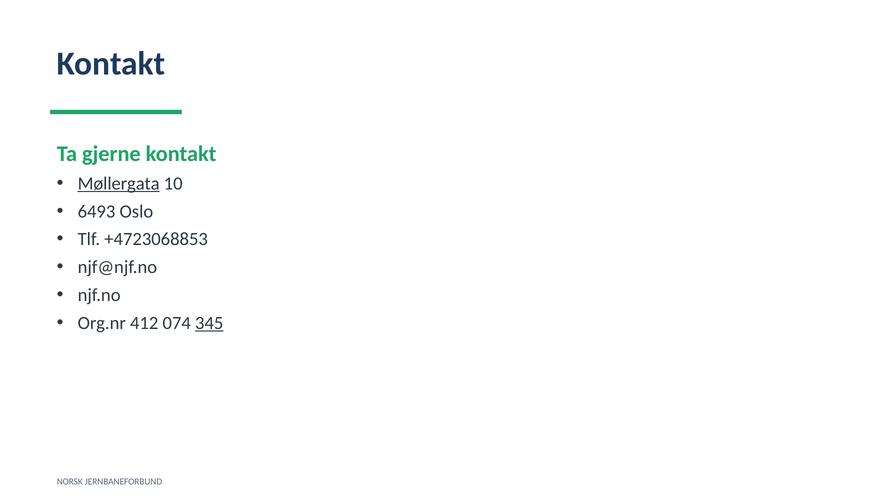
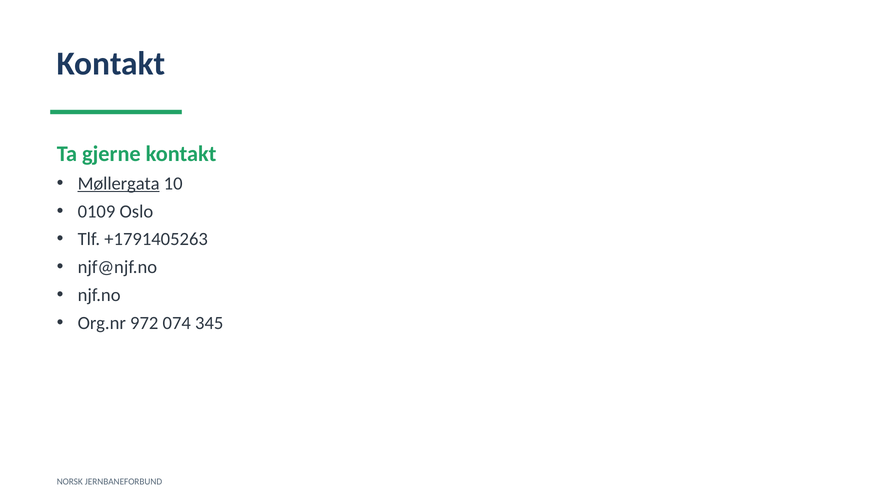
6493: 6493 -> 0109
+4723068853: +4723068853 -> +1791405263
412: 412 -> 972
345 underline: present -> none
